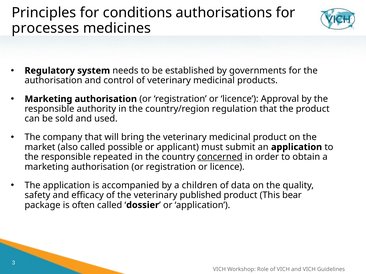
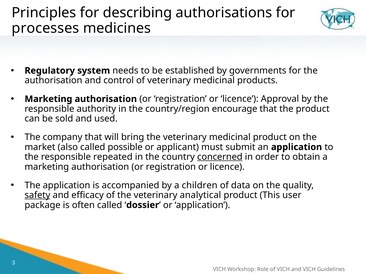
conditions: conditions -> describing
regulation: regulation -> encourage
safety underline: none -> present
published: published -> analytical
bear: bear -> user
